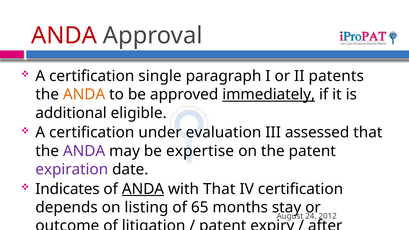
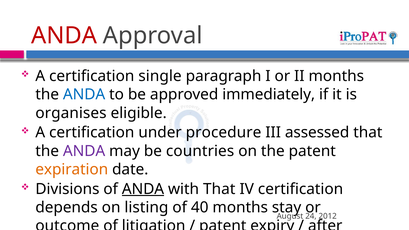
II patents: patents -> months
ANDA at (84, 95) colour: orange -> blue
immediately underline: present -> none
additional: additional -> organises
evaluation: evaluation -> procedure
expertise: expertise -> countries
expiration colour: purple -> orange
Indicates: Indicates -> Divisions
65: 65 -> 40
